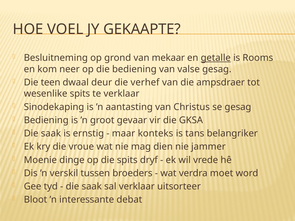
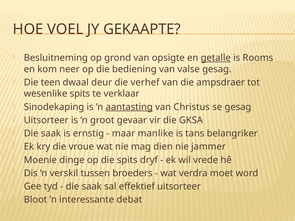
mekaar: mekaar -> opsigte
aantasting underline: none -> present
Bediening at (46, 120): Bediening -> Uitsorteer
konteks: konteks -> manlike
sal verklaar: verklaar -> effektief
